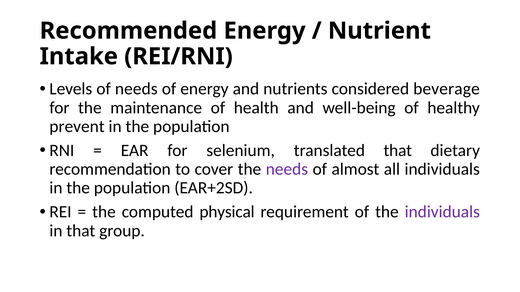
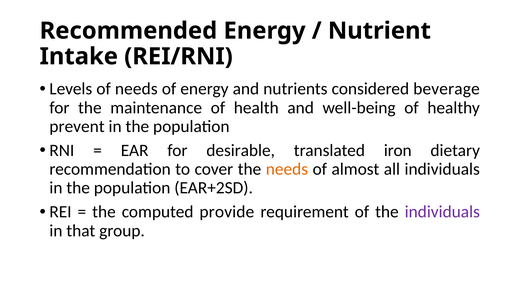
selenium: selenium -> desirable
translated that: that -> iron
needs at (287, 169) colour: purple -> orange
physical: physical -> provide
